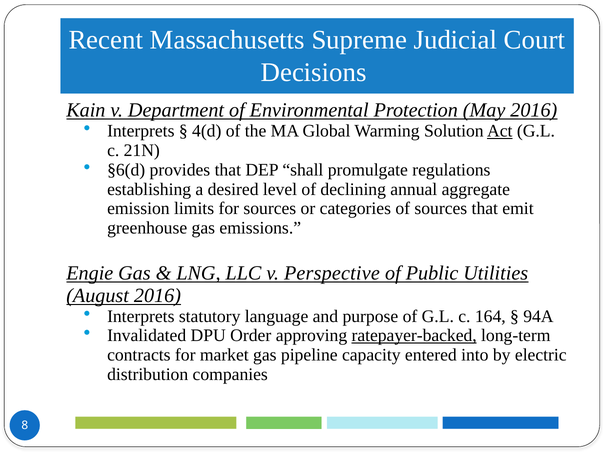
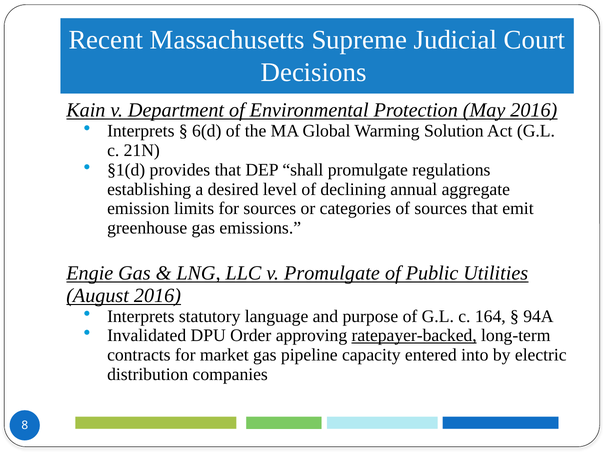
4(d: 4(d -> 6(d
Act underline: present -> none
§6(d: §6(d -> §1(d
v Perspective: Perspective -> Promulgate
